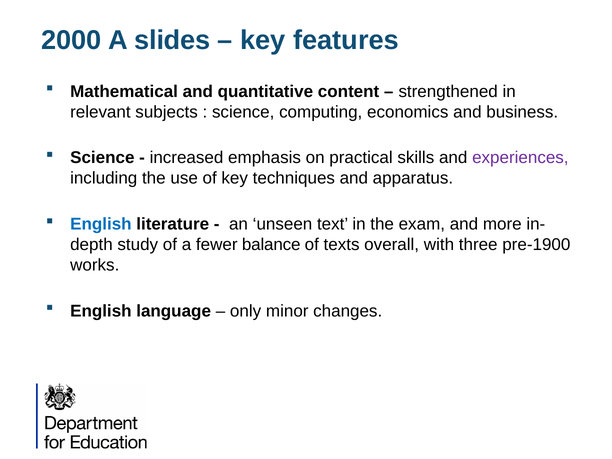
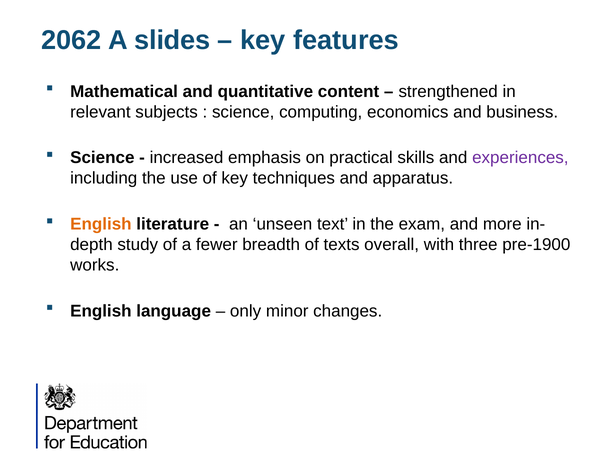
2000: 2000 -> 2062
English at (101, 224) colour: blue -> orange
balance: balance -> breadth
